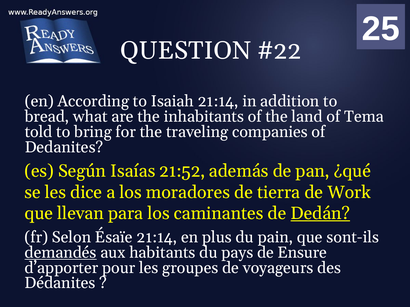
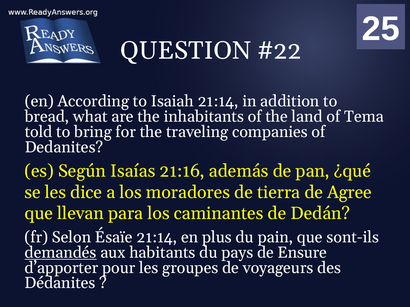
21:52: 21:52 -> 21:16
Work: Work -> Agree
Dedán underline: present -> none
